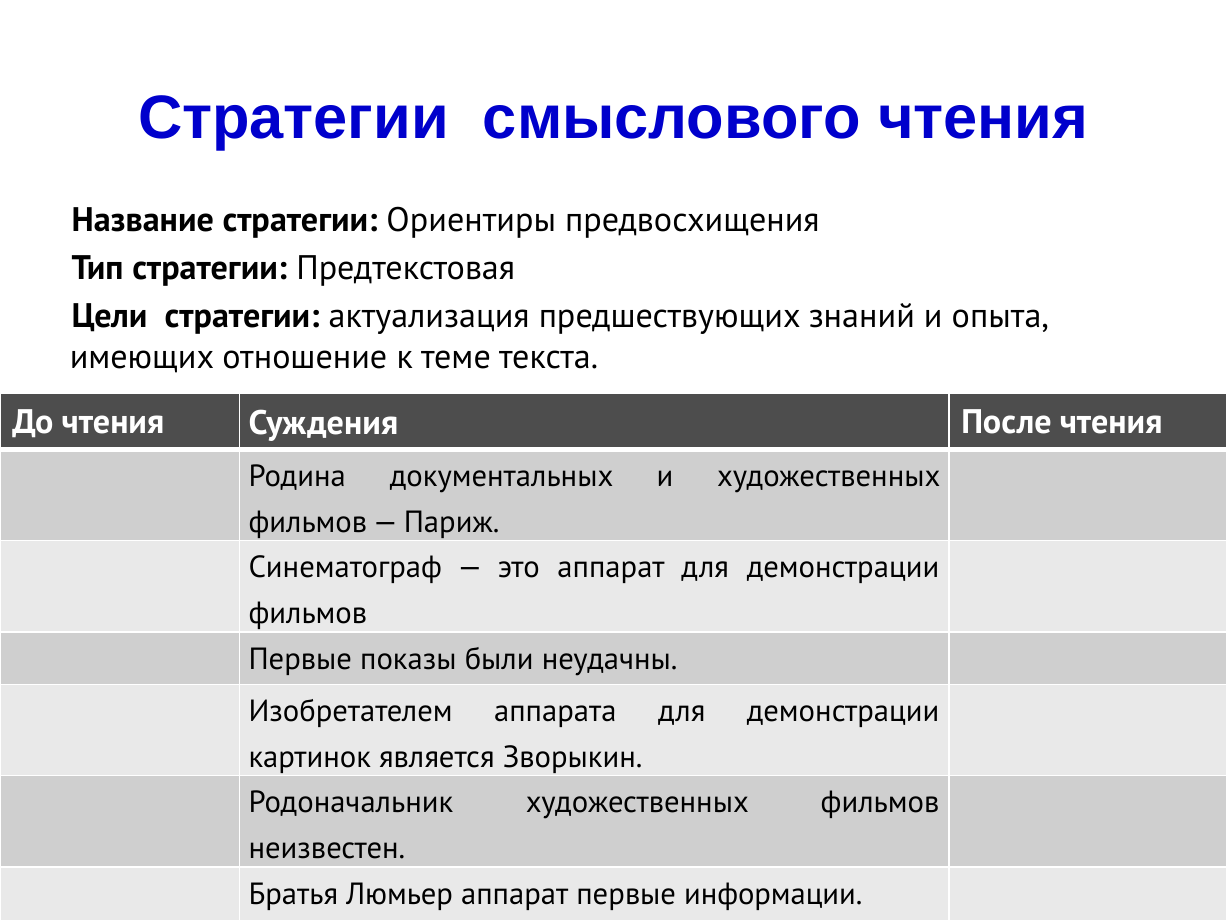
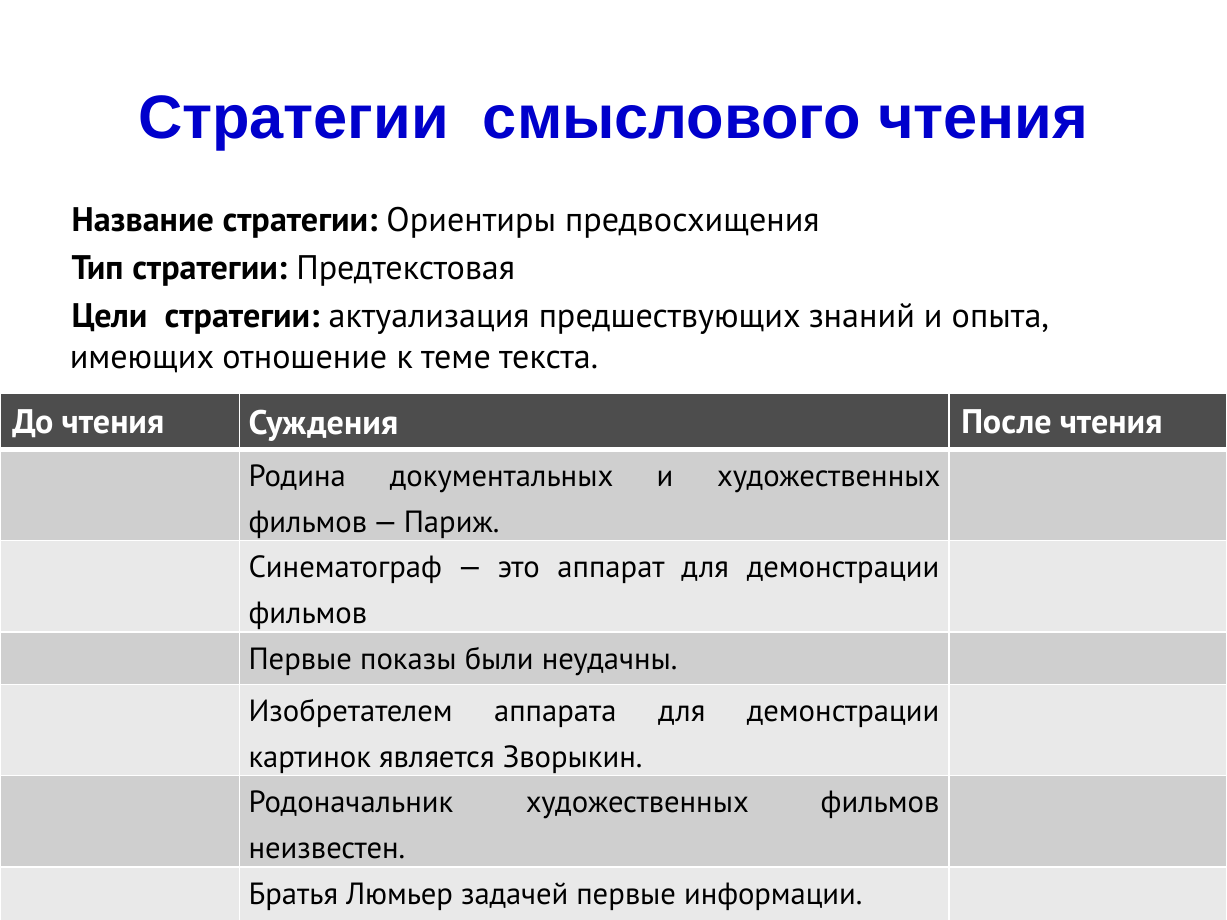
Люмьер аппарат: аппарат -> задачей
